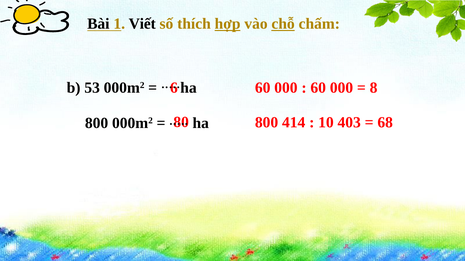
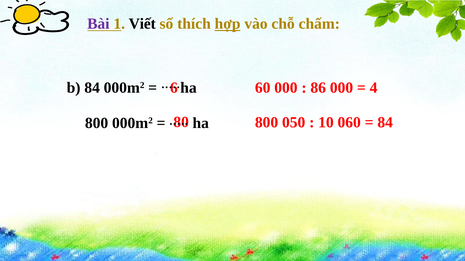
Bài colour: black -> purple
chỗ underline: present -> none
b 53: 53 -> 84
60 at (318, 88): 60 -> 86
8: 8 -> 4
414: 414 -> 050
403: 403 -> 060
68 at (385, 123): 68 -> 84
